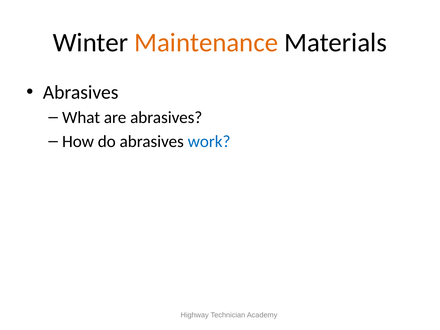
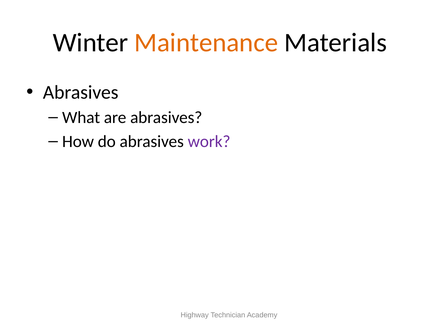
work colour: blue -> purple
